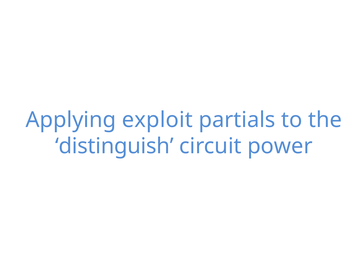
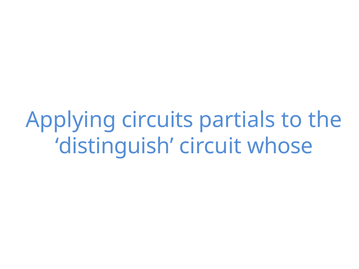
exploit: exploit -> circuits
power: power -> whose
